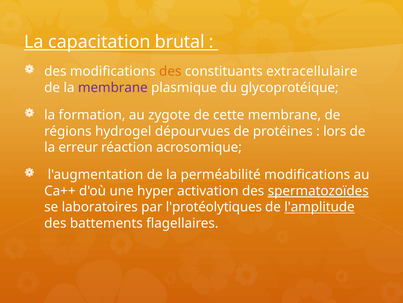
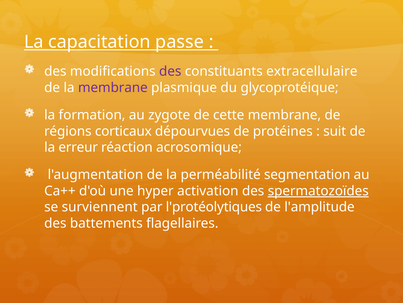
brutal: brutal -> passe
des at (170, 71) colour: orange -> purple
hydrogel: hydrogel -> corticaux
lors: lors -> suit
perméabilité modifications: modifications -> segmentation
laboratoires: laboratoires -> surviennent
l'amplitude underline: present -> none
